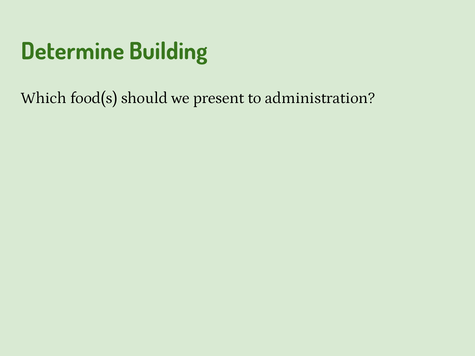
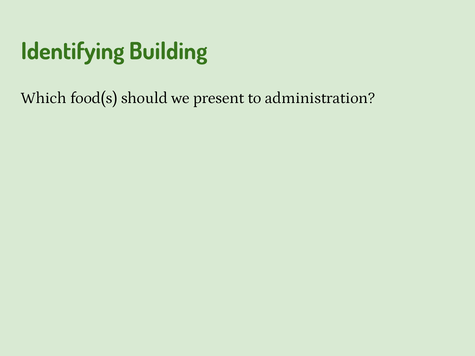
Determine: Determine -> Identifying
